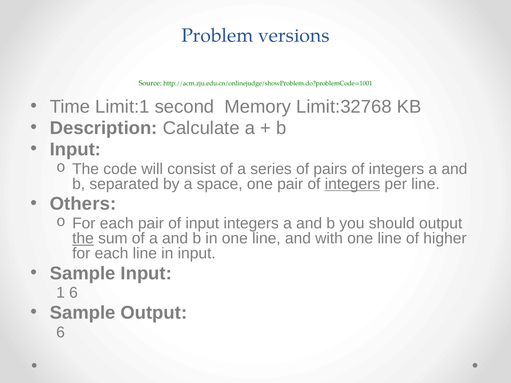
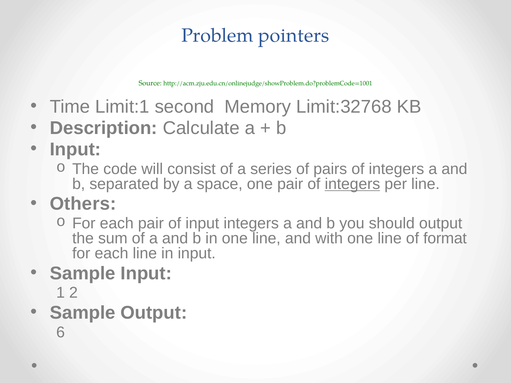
versions: versions -> pointers
the at (83, 239) underline: present -> none
higher: higher -> format
1 6: 6 -> 2
